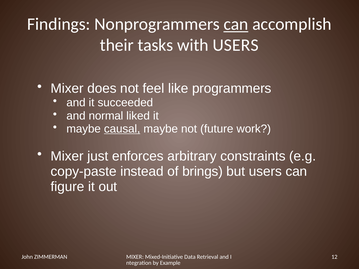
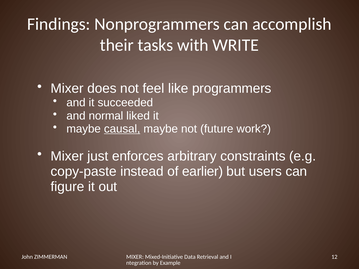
can at (236, 24) underline: present -> none
with USERS: USERS -> WRITE
brings: brings -> earlier
